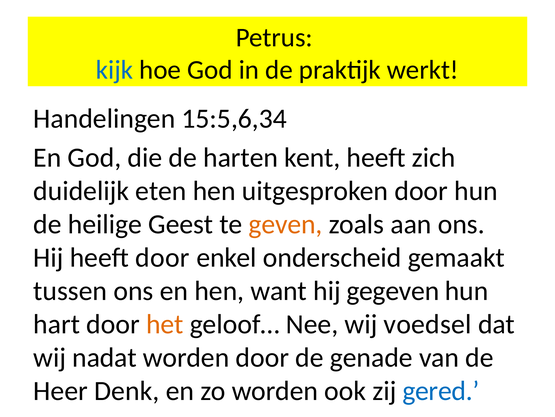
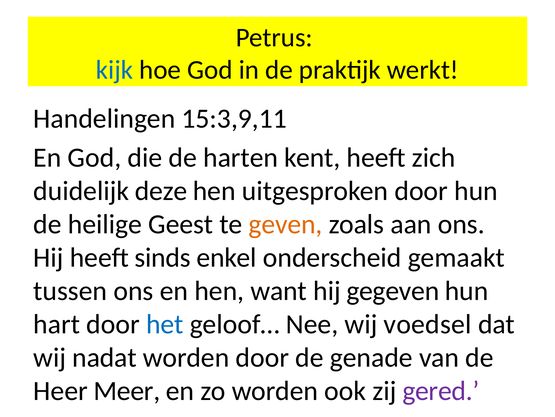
15:5,6,34: 15:5,6,34 -> 15:3,9,11
eten: eten -> deze
heeft door: door -> sinds
het colour: orange -> blue
Denk: Denk -> Meer
gered colour: blue -> purple
